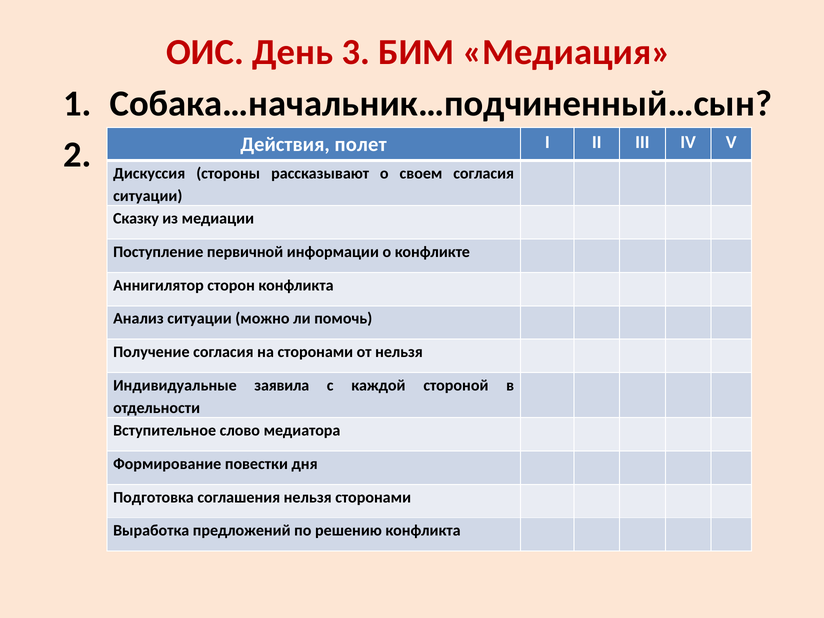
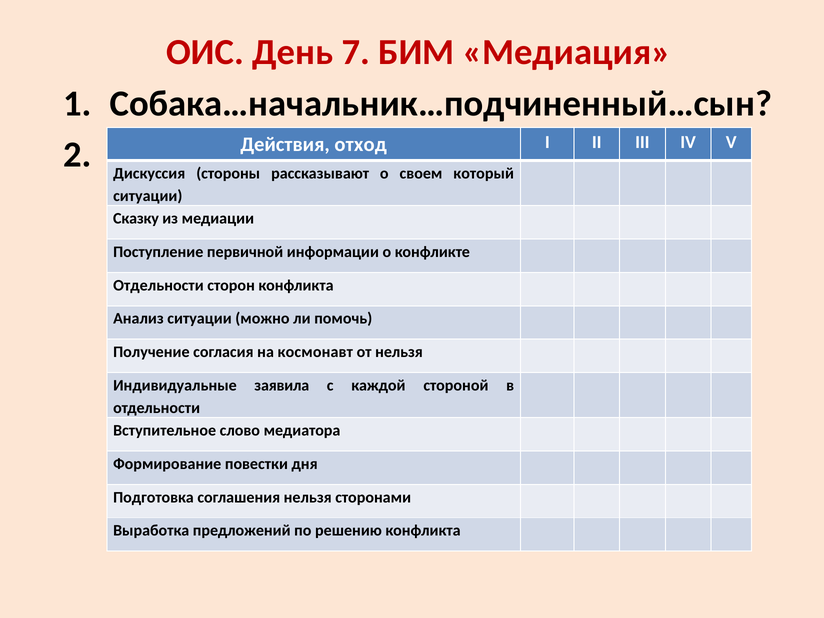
3: 3 -> 7
полет: полет -> отход
своем согласия: согласия -> который
Аннигилятор at (158, 285): Аннигилятор -> Отдельности
на сторонами: сторонами -> космонавт
